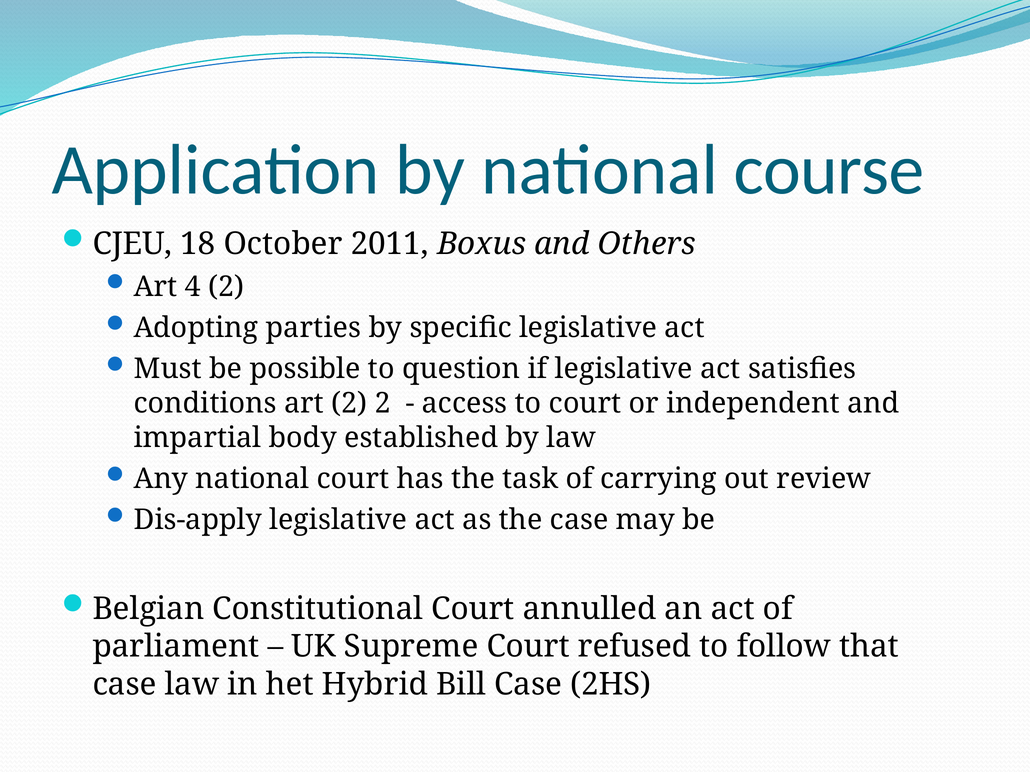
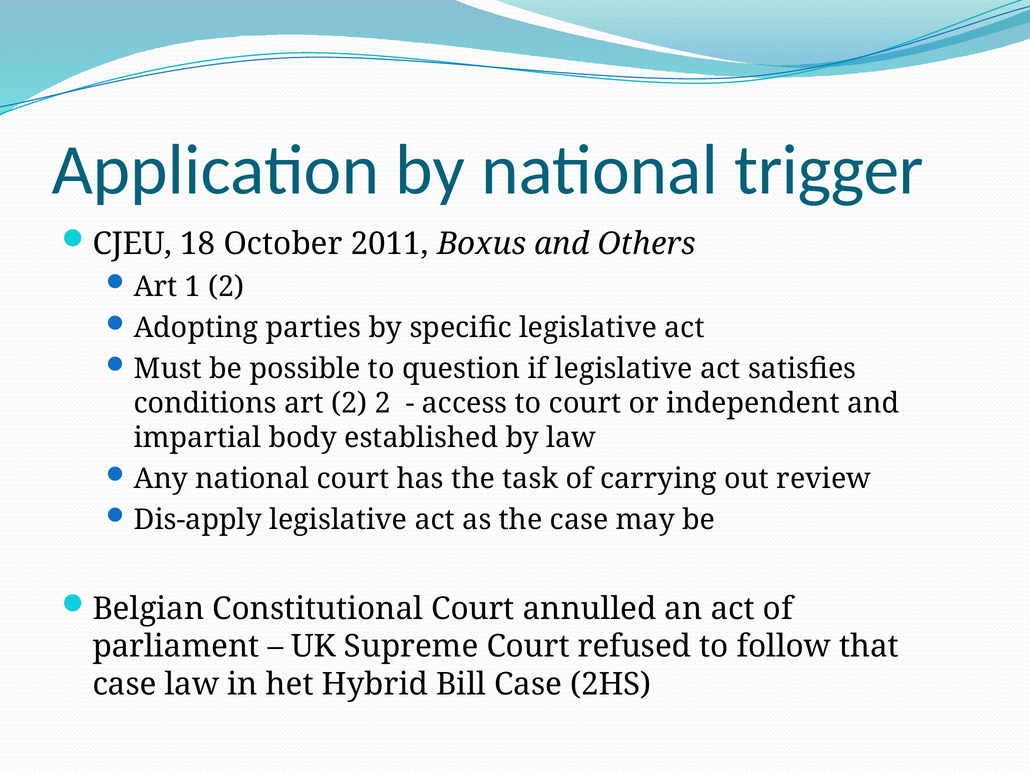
course: course -> trigger
4: 4 -> 1
